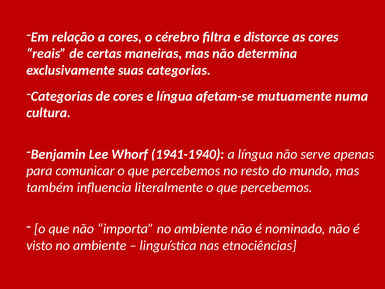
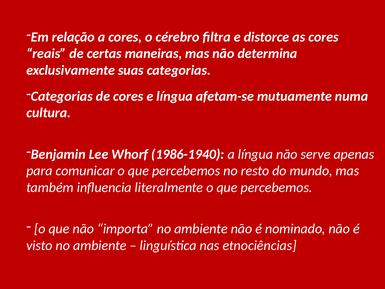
1941-1940: 1941-1940 -> 1986-1940
